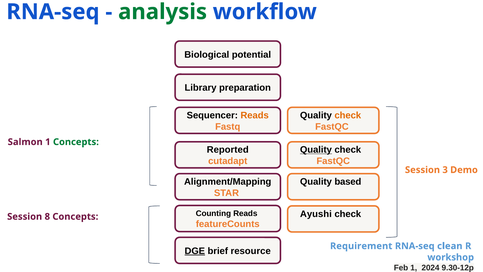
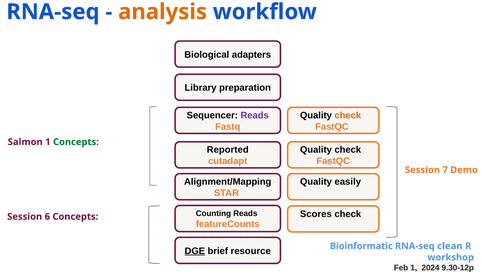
analysis colour: green -> orange
potential: potential -> adapters
Reads at (255, 115) colour: orange -> purple
Quality at (316, 150) underline: present -> none
3: 3 -> 7
based: based -> easily
Ayushi: Ayushi -> Scores
8: 8 -> 6
Requirement: Requirement -> Bioinformatic
